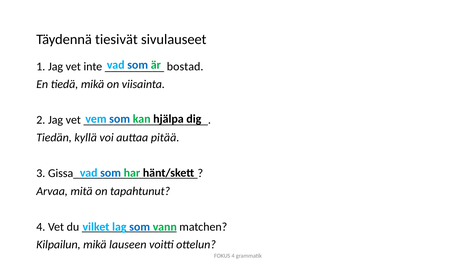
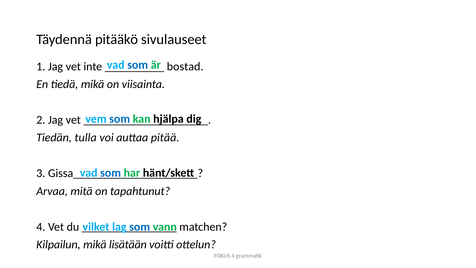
tiesivät: tiesivät -> pitääkö
kyllä: kyllä -> tulla
lauseen: lauseen -> lisätään
